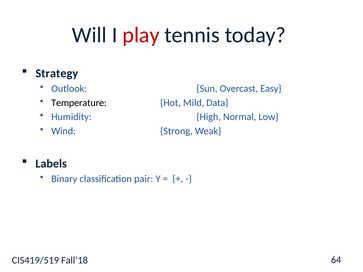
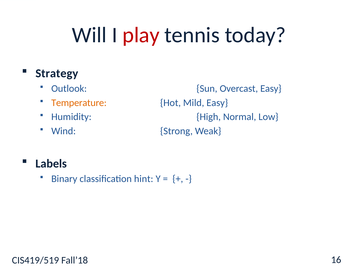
Temperature colour: black -> orange
Mild Data: Data -> Easy
pair: pair -> hint
64: 64 -> 16
